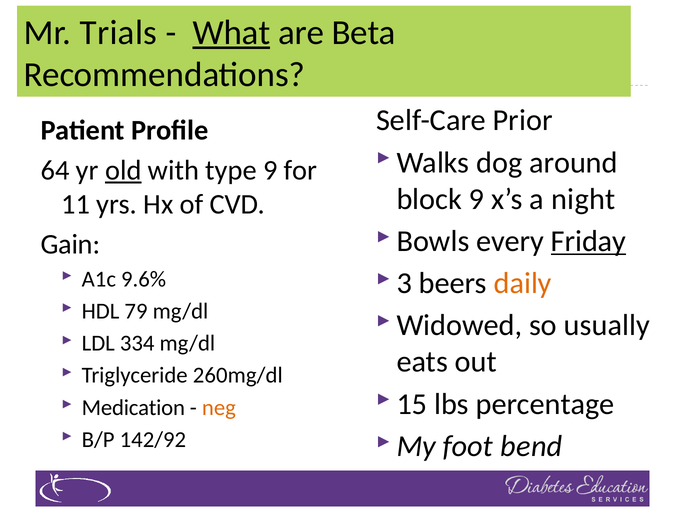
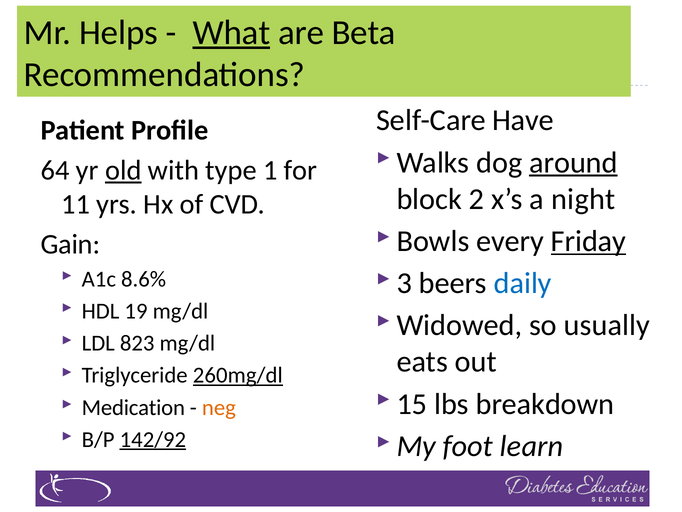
Trials: Trials -> Helps
Prior: Prior -> Have
around underline: none -> present
type 9: 9 -> 1
block 9: 9 -> 2
9.6%: 9.6% -> 8.6%
daily colour: orange -> blue
79: 79 -> 19
334: 334 -> 823
260mg/dl underline: none -> present
percentage: percentage -> breakdown
142/92 underline: none -> present
bend: bend -> learn
